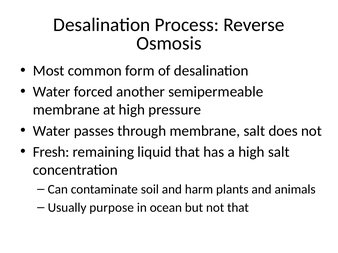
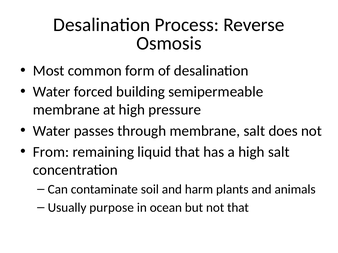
another: another -> building
Fresh: Fresh -> From
